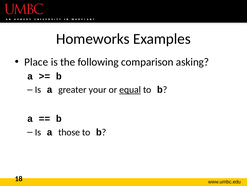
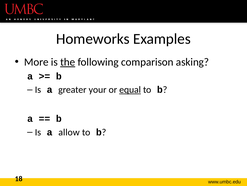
Place: Place -> More
the underline: none -> present
those: those -> allow
